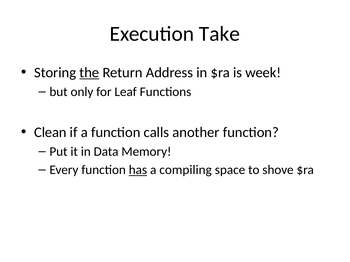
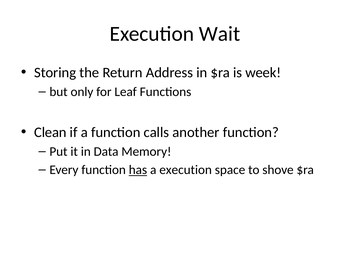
Take: Take -> Wait
the underline: present -> none
a compiling: compiling -> execution
